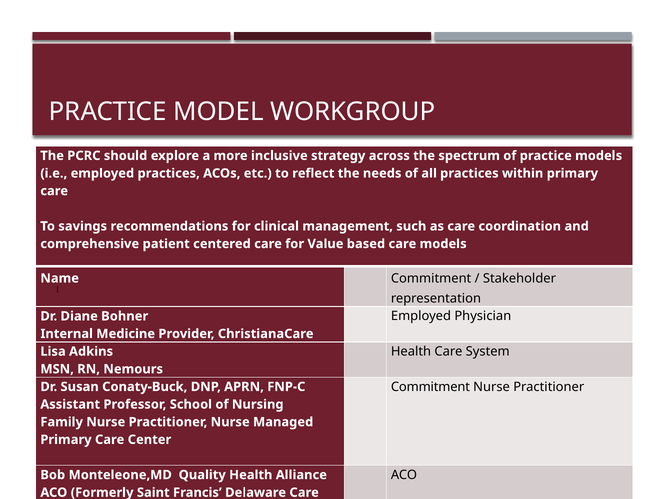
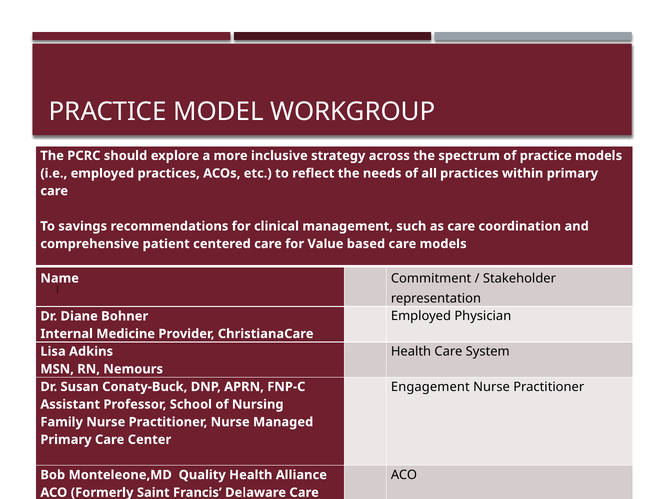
Commitment at (430, 387): Commitment -> Engagement
